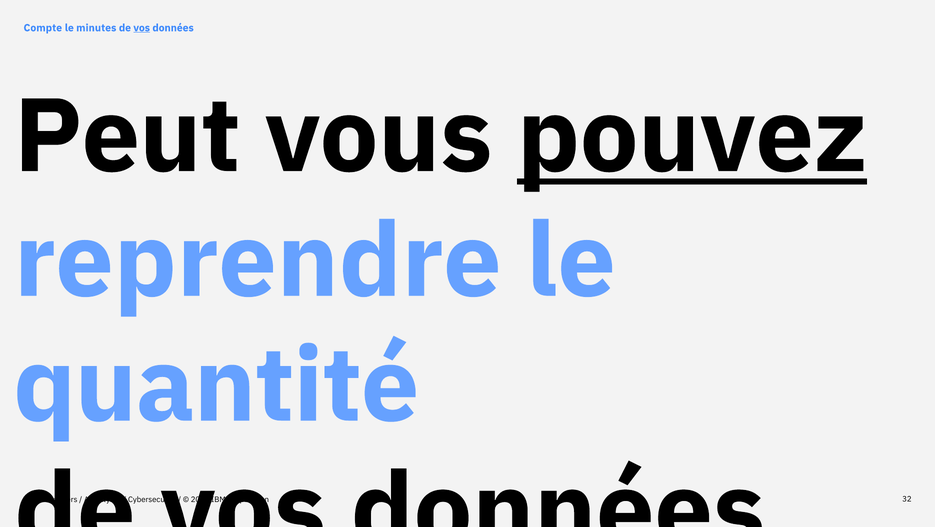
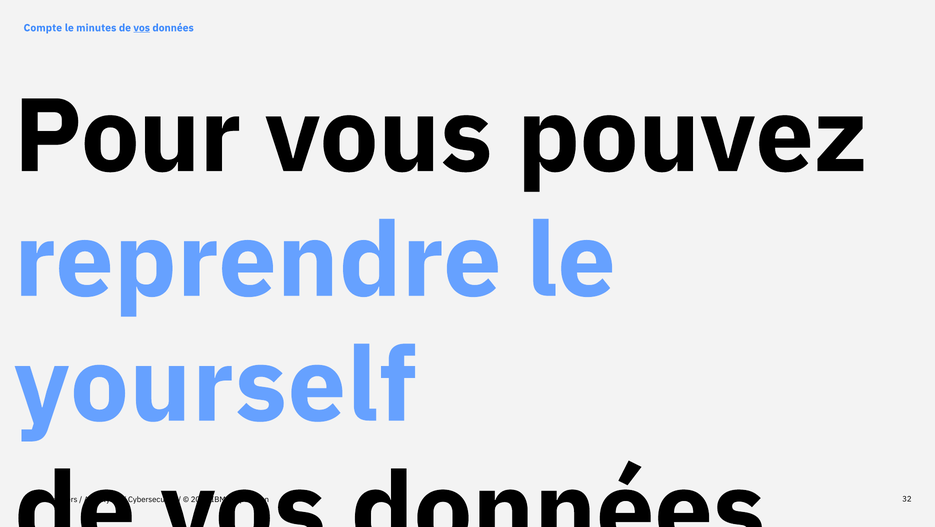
Peut: Peut -> Pour
pouvez underline: present -> none
quantité: quantité -> yourself
